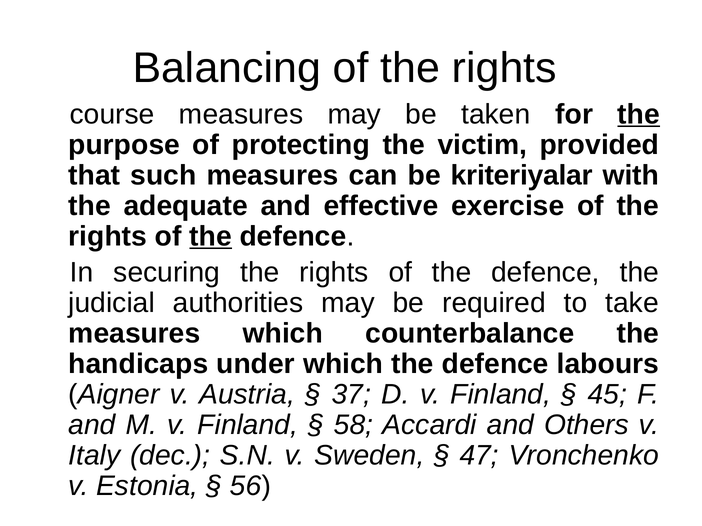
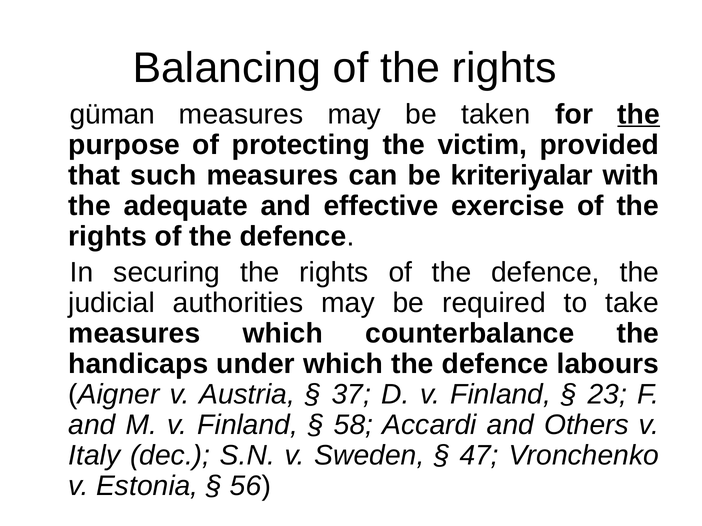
course: course -> güman
the at (211, 236) underline: present -> none
45: 45 -> 23
